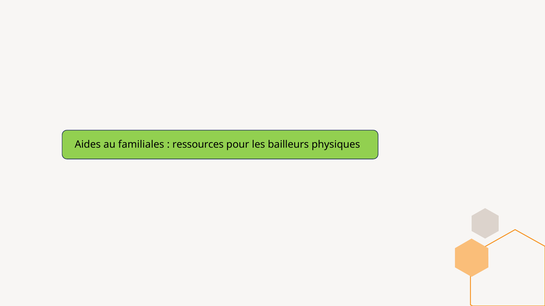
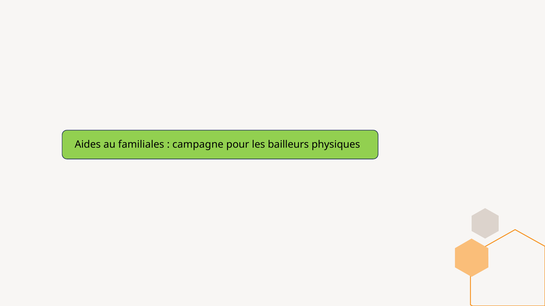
ressources: ressources -> campagne
